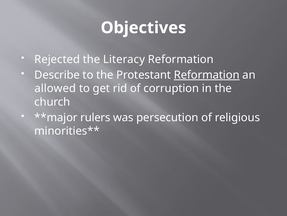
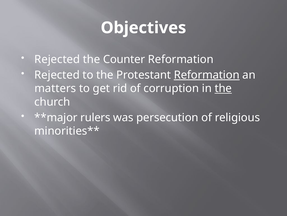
Literacy: Literacy -> Counter
Describe at (57, 75): Describe -> Rejected
allowed: allowed -> matters
the at (223, 88) underline: none -> present
